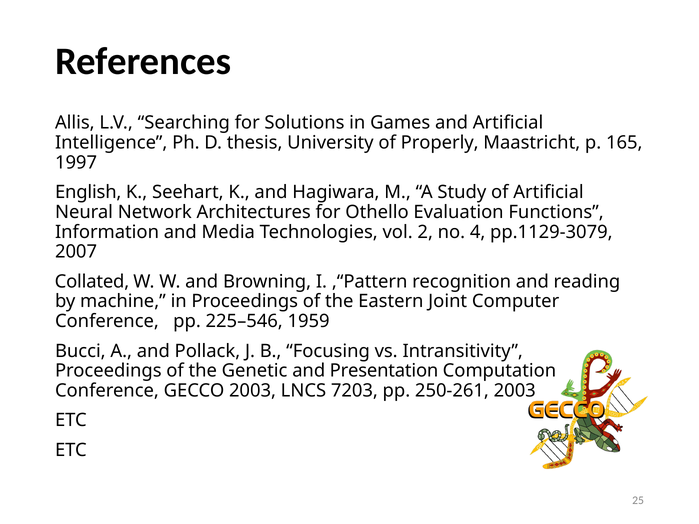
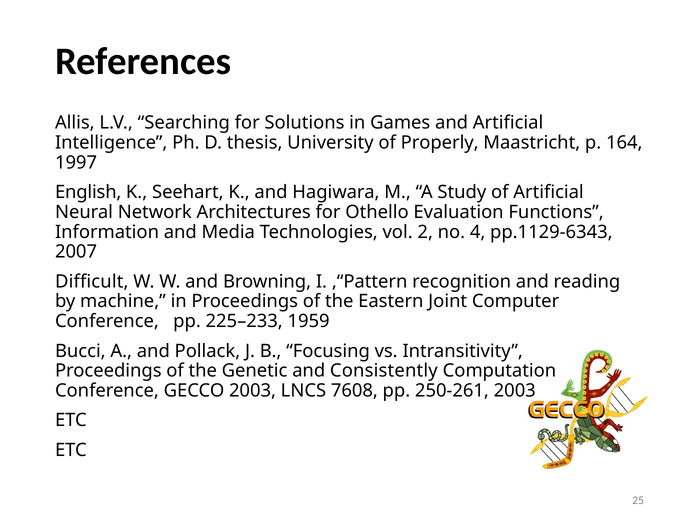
165: 165 -> 164
pp.1129-3079: pp.1129-3079 -> pp.1129-6343
Collated: Collated -> Difficult
225–546: 225–546 -> 225–233
Presentation: Presentation -> Consistently
7203: 7203 -> 7608
